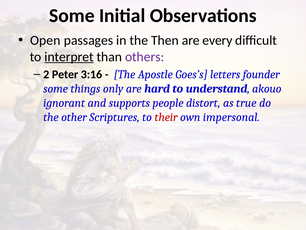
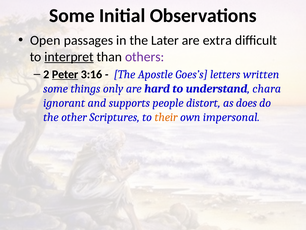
Then: Then -> Later
every: every -> extra
Peter underline: none -> present
founder: founder -> written
akouo: akouo -> chara
true: true -> does
their colour: red -> orange
